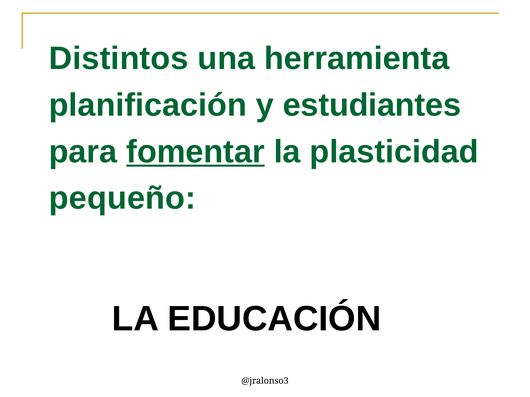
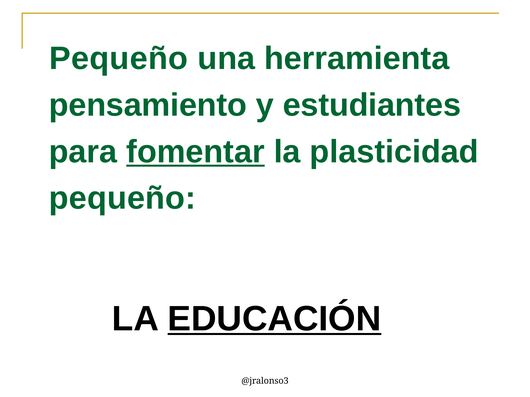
Distintos at (119, 59): Distintos -> Pequeño
planificación: planificación -> pensamiento
EDUCACIÓN underline: none -> present
